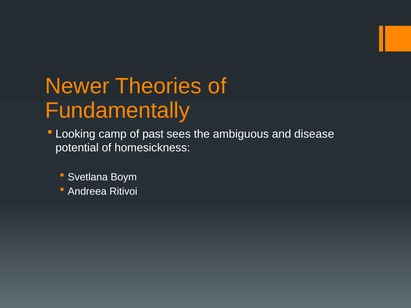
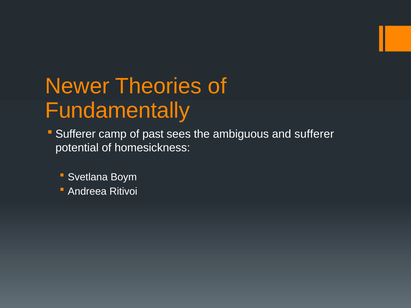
Looking at (75, 134): Looking -> Sufferer
and disease: disease -> sufferer
